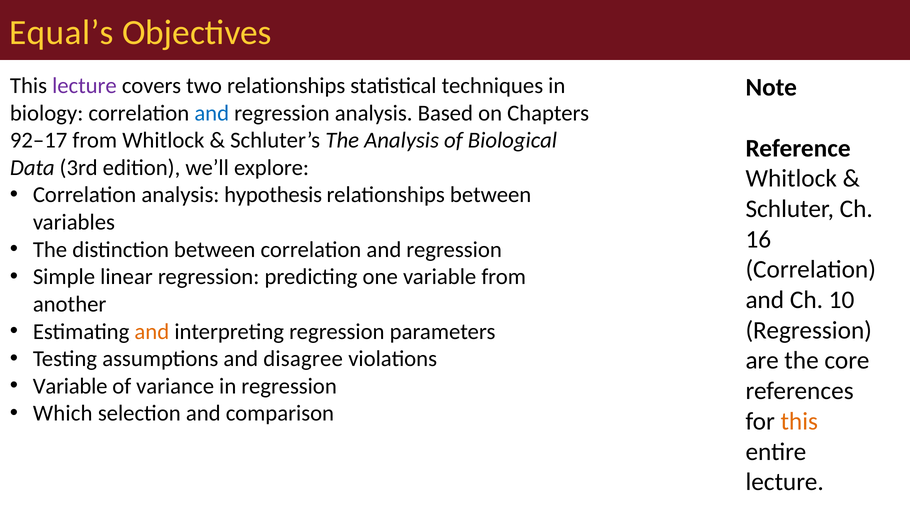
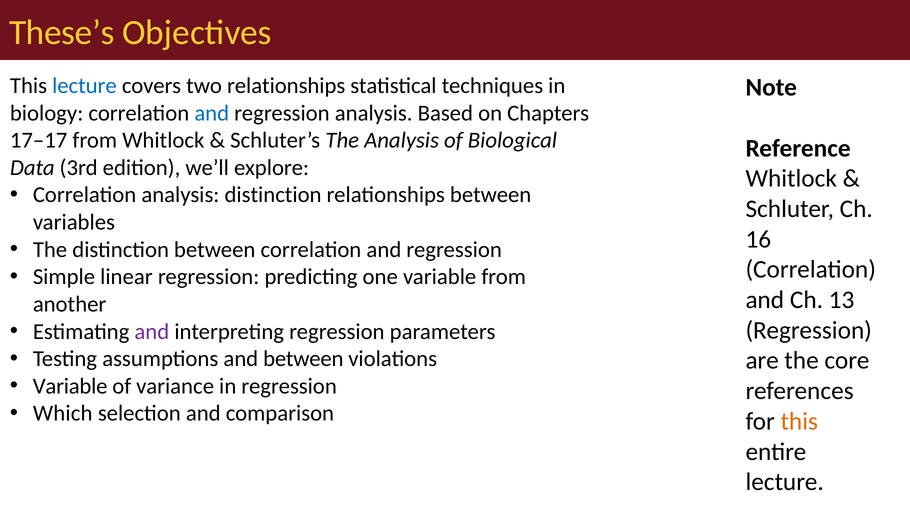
Equal’s: Equal’s -> These’s
lecture at (84, 86) colour: purple -> blue
92–17: 92–17 -> 17–17
analysis hypothesis: hypothesis -> distinction
10: 10 -> 13
and at (152, 331) colour: orange -> purple
and disagree: disagree -> between
